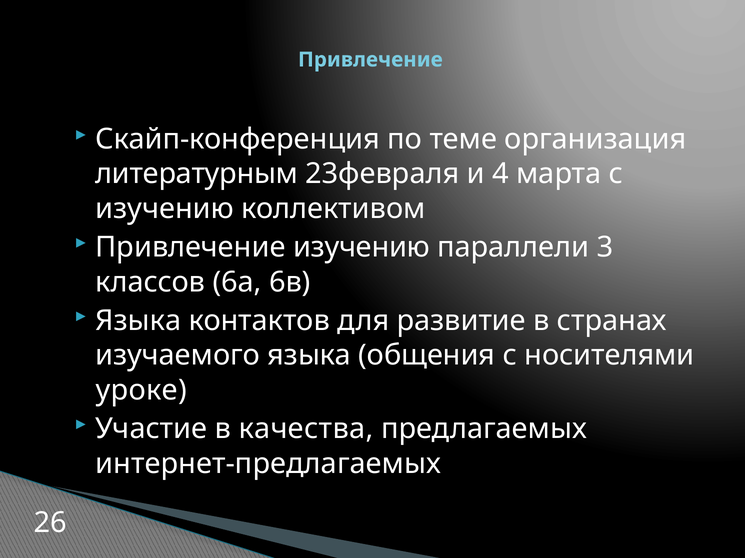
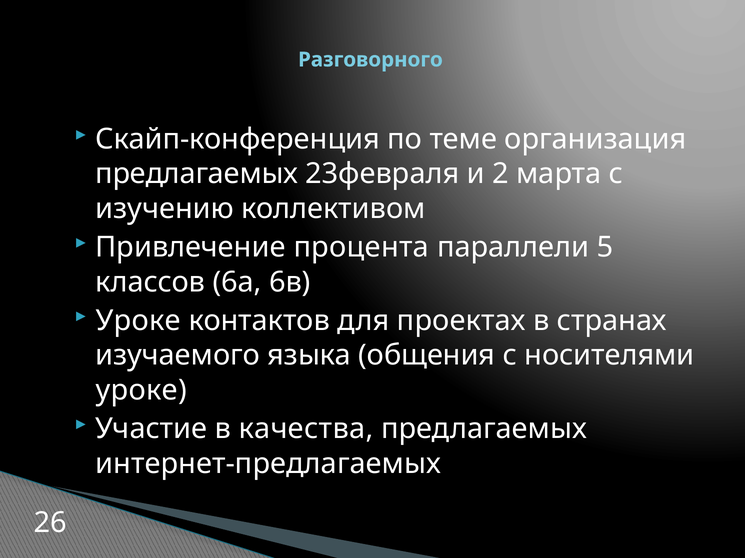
Привлечение at (370, 60): Привлечение -> Разговорного
литературным at (197, 174): литературным -> предлагаемых
4: 4 -> 2
Привлечение изучению: изучению -> процента
3: 3 -> 5
Языка at (138, 321): Языка -> Уроке
развитие: развитие -> проектах
